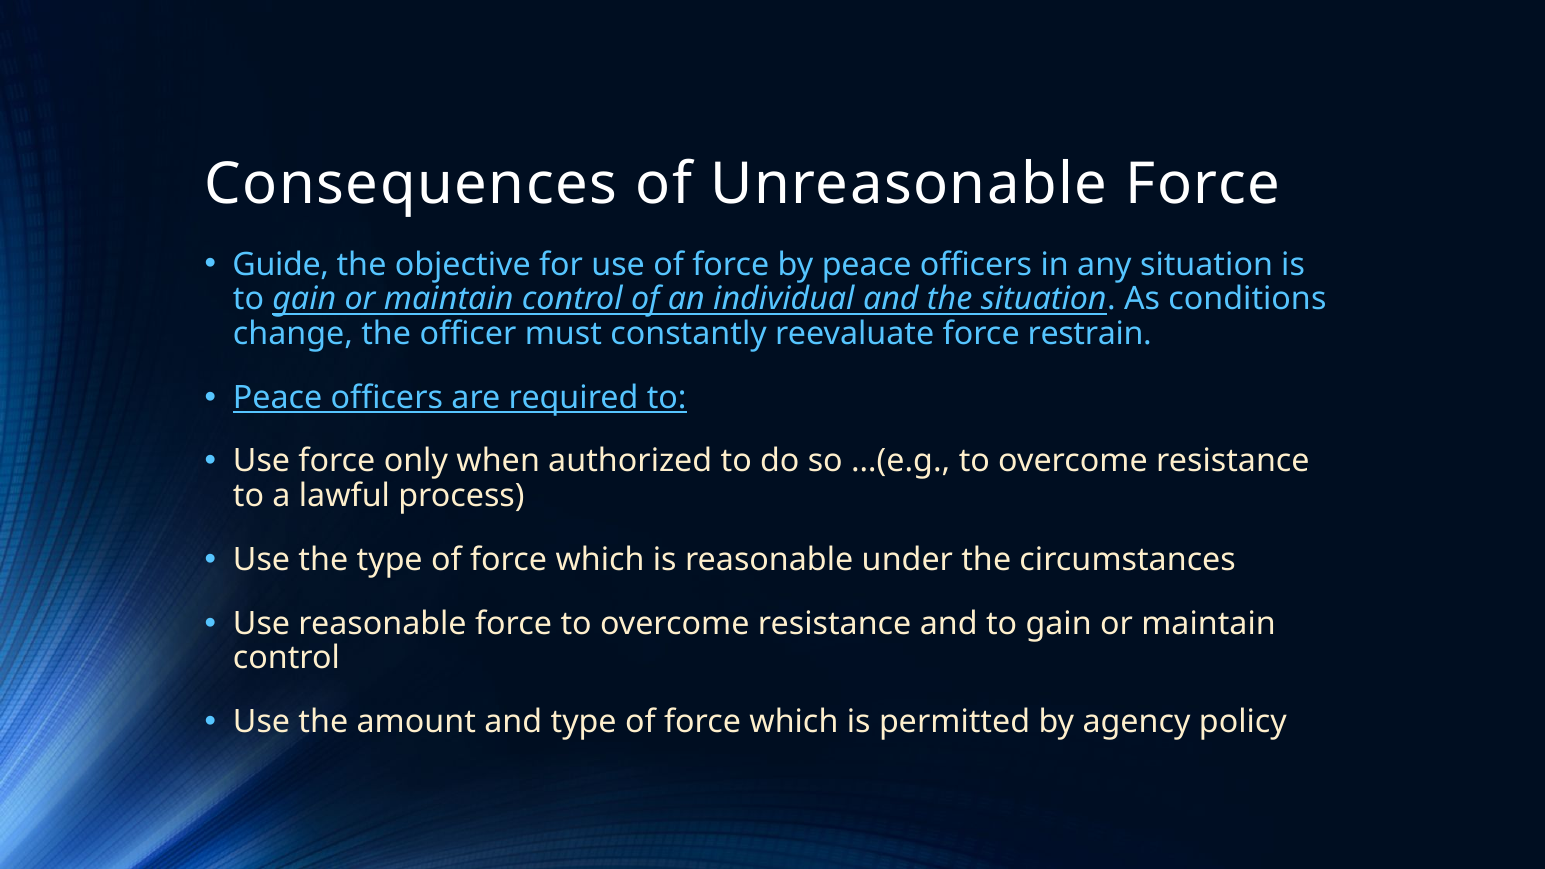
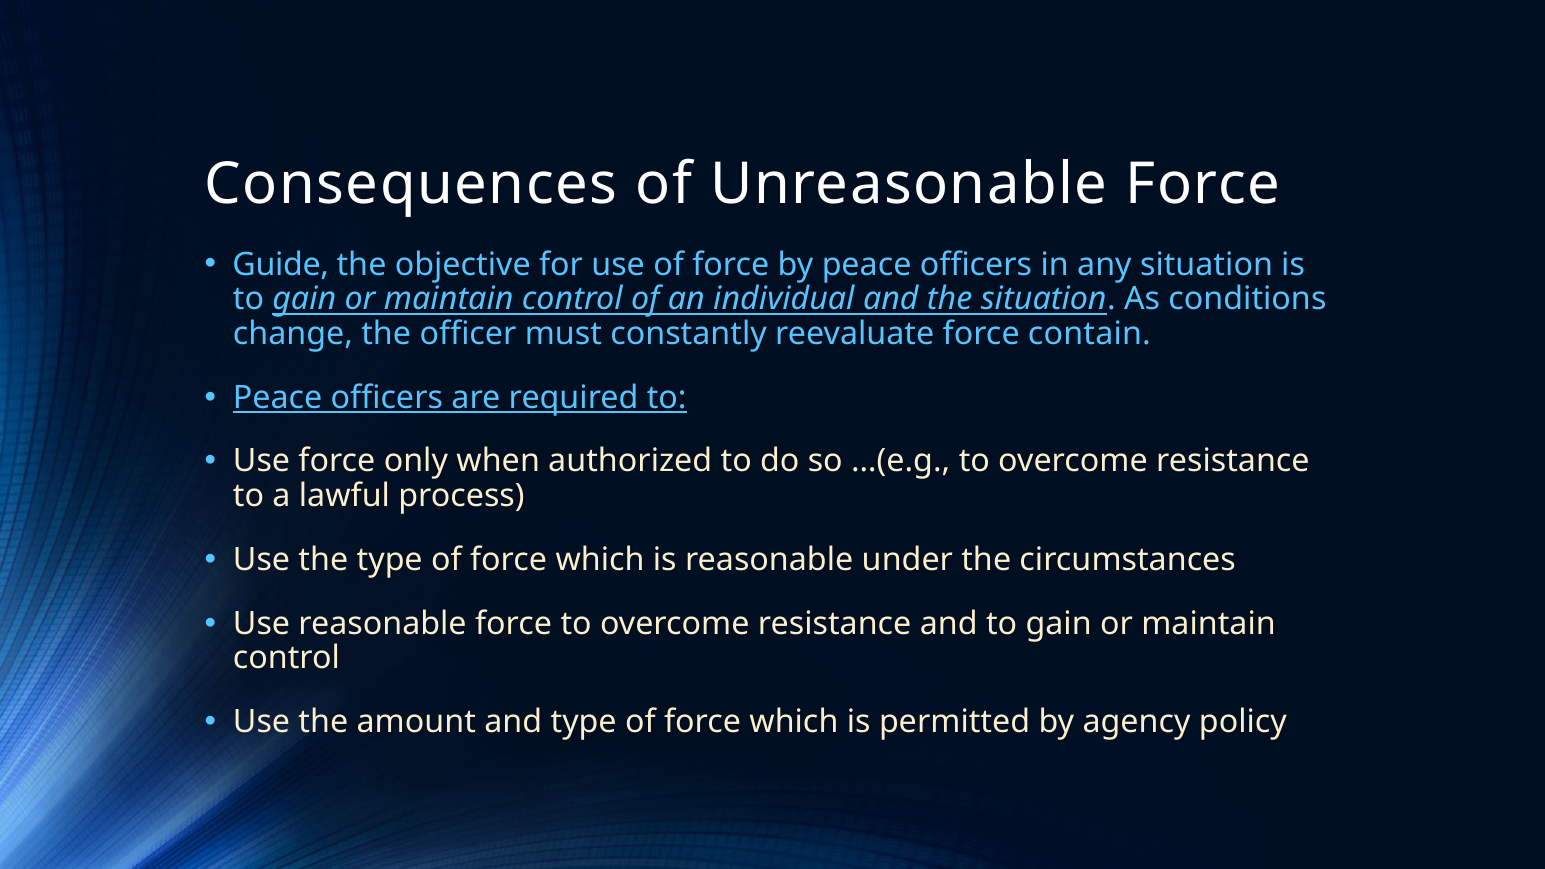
restrain: restrain -> contain
